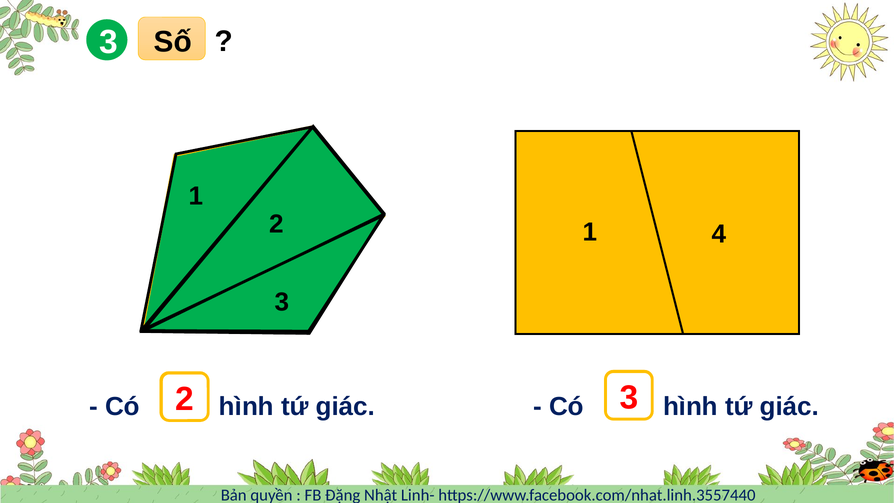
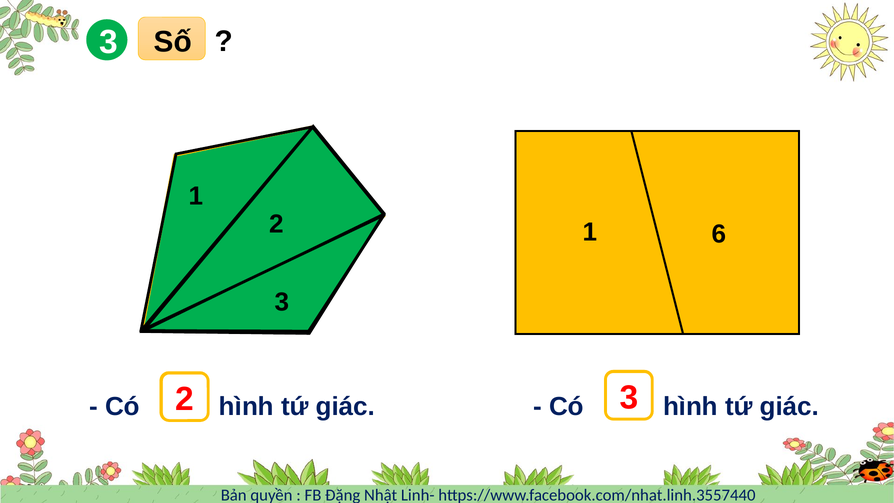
4: 4 -> 6
